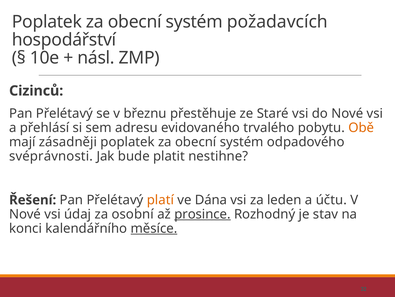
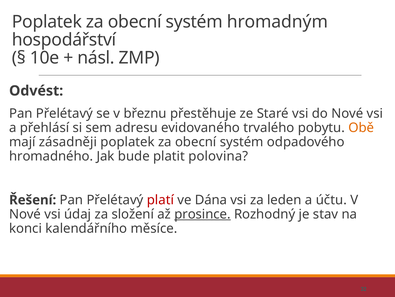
požadavcích: požadavcích -> hromadným
Cizinců: Cizinců -> Odvést
svéprávnosti: svéprávnosti -> hromadného
nestihne: nestihne -> polovina
platí colour: orange -> red
osobní: osobní -> složení
měsíce underline: present -> none
